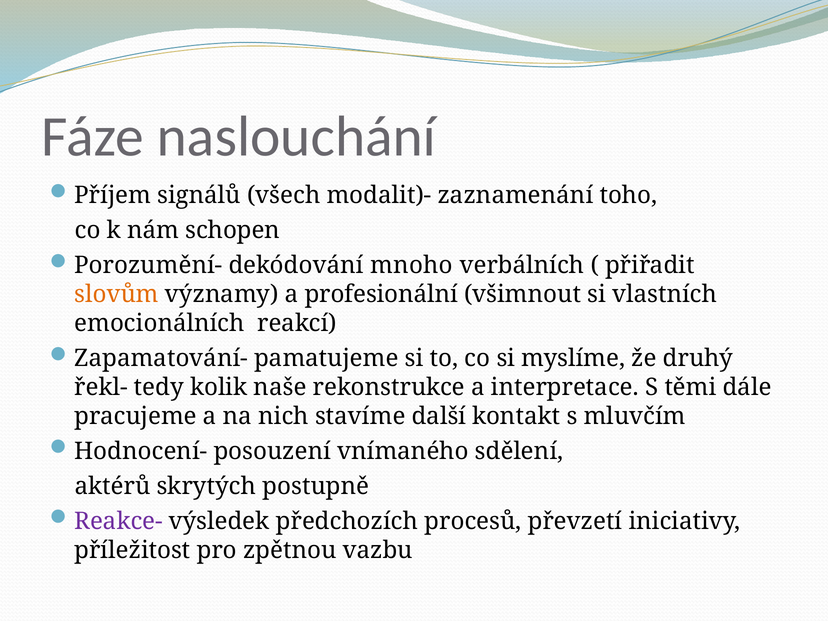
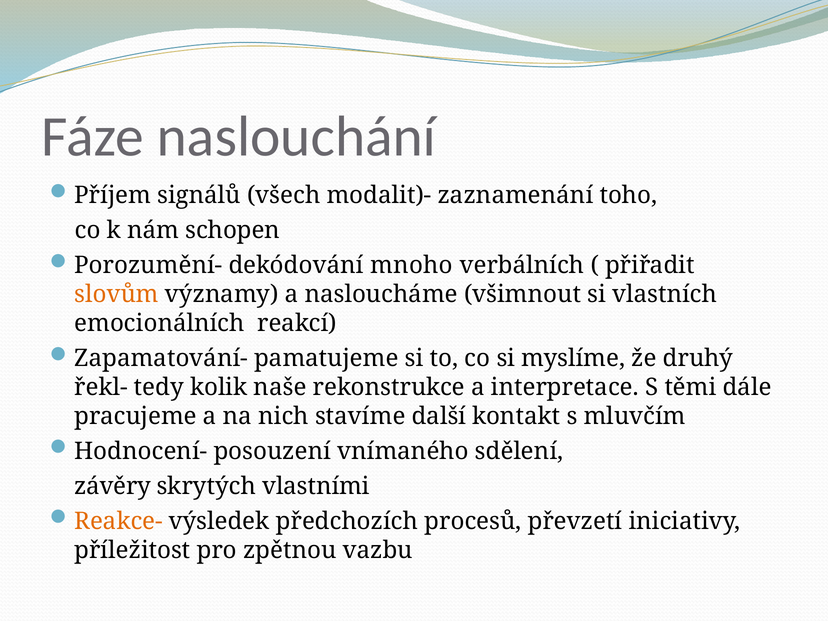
profesionální: profesionální -> nasloucháme
aktérů: aktérů -> závěry
postupně: postupně -> vlastními
Reakce- colour: purple -> orange
